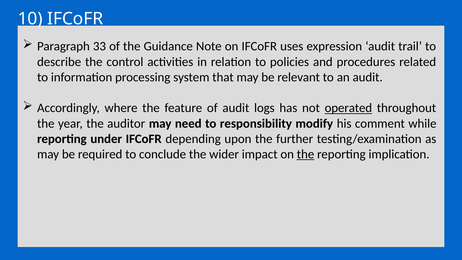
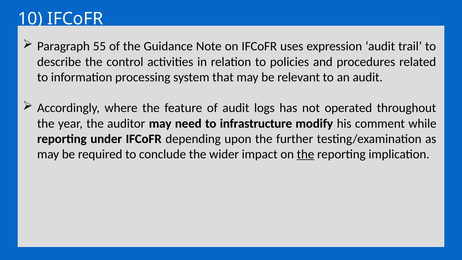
33: 33 -> 55
operated underline: present -> none
responsibility: responsibility -> infrastructure
